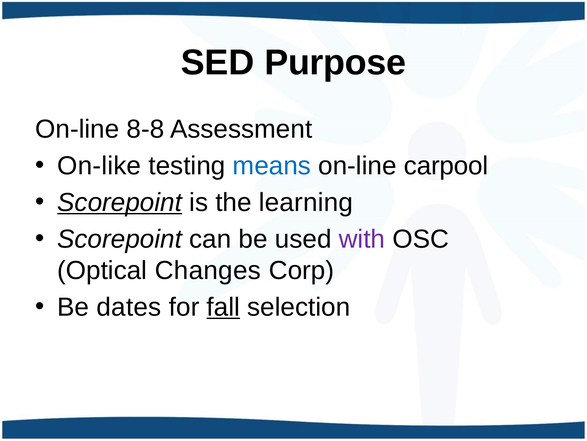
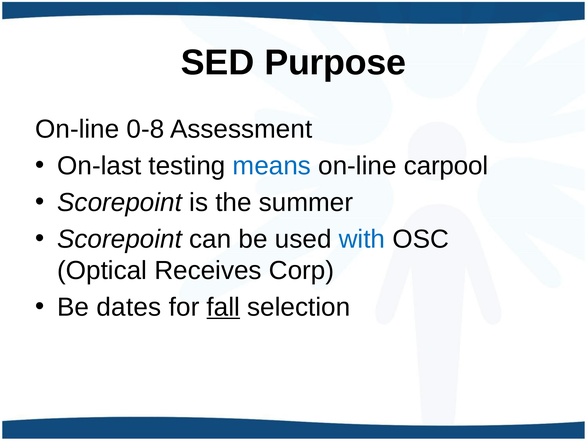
8-8: 8-8 -> 0-8
On-like: On-like -> On-last
Scorepoint at (120, 202) underline: present -> none
learning: learning -> summer
with colour: purple -> blue
Changes: Changes -> Receives
